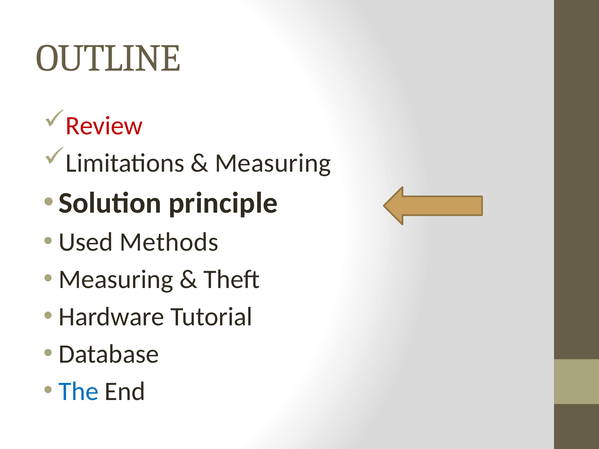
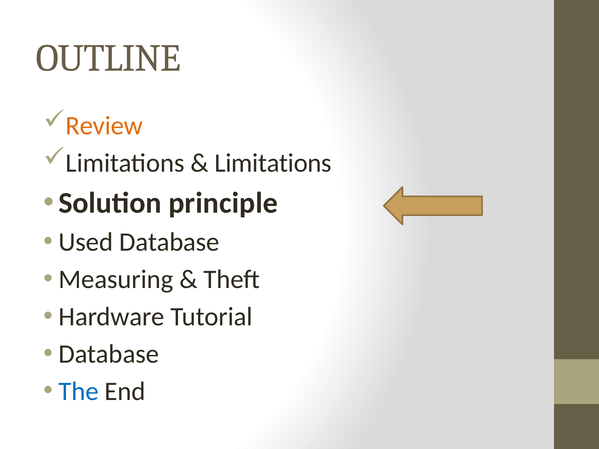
Review colour: red -> orange
Measuring at (273, 163): Measuring -> Limitations
Used Methods: Methods -> Database
